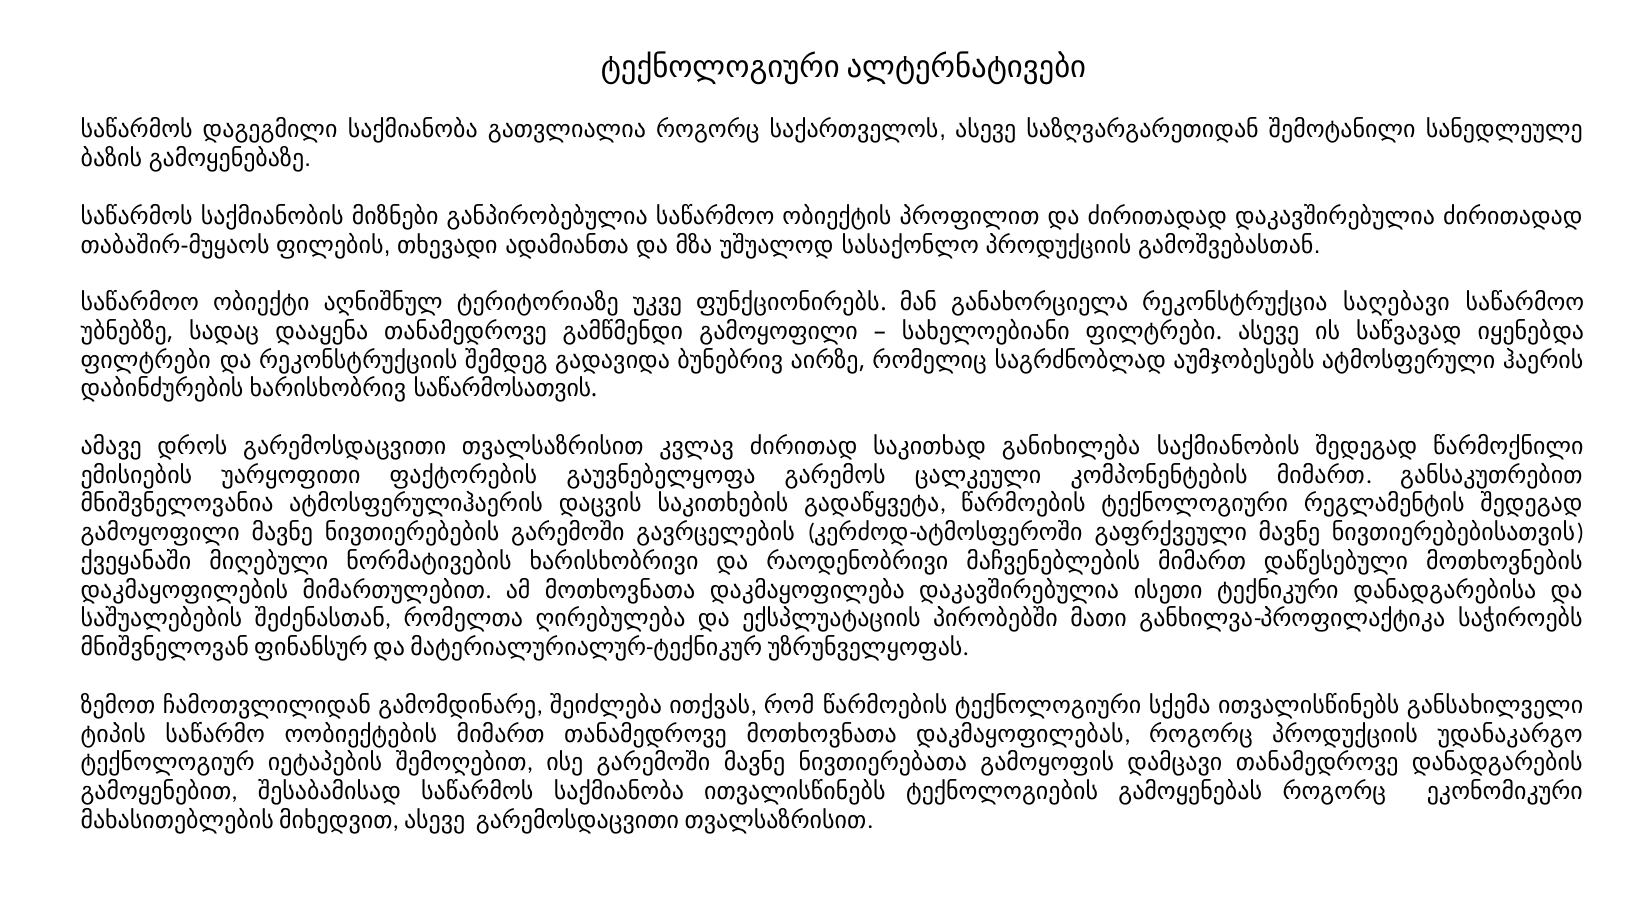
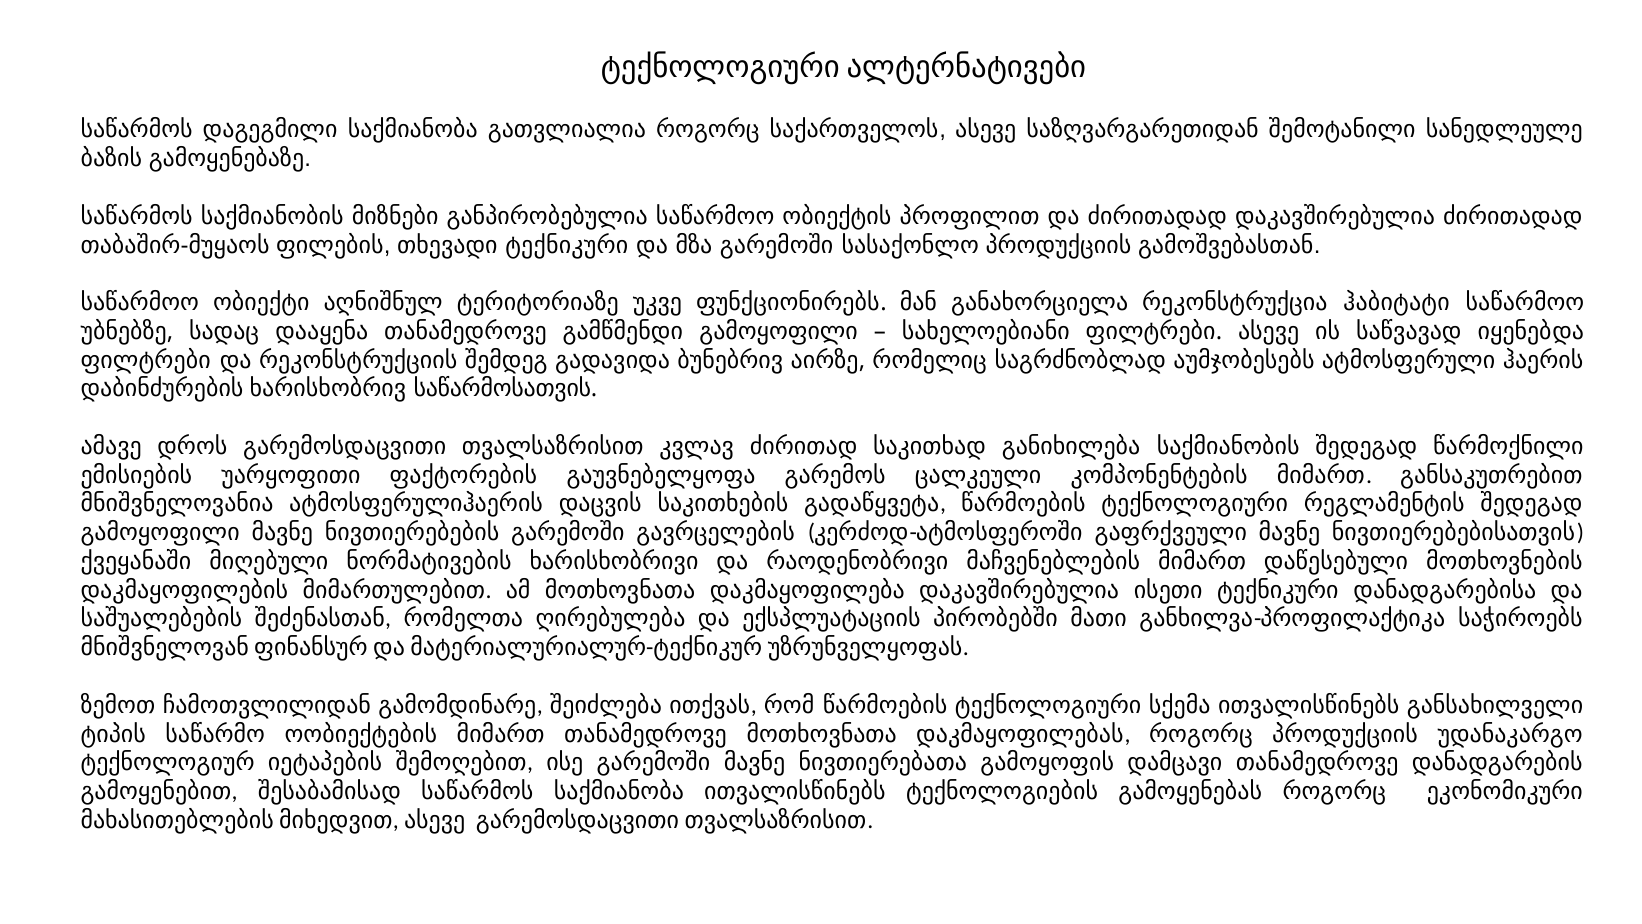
თხევადი ადამიანთა: ადამიანთა -> ტექნიკური
მზა უშუალოდ: უშუალოდ -> გარემოში
საღებავი: საღებავი -> ჰაბიტატი
